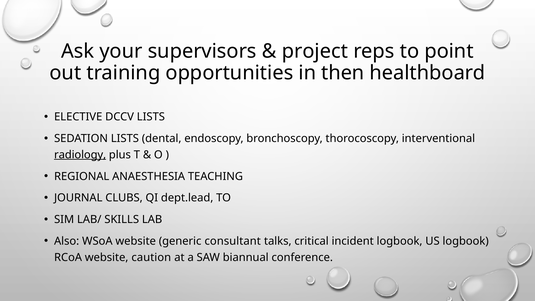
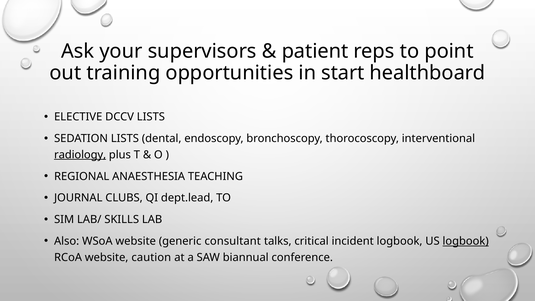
project: project -> patient
then: then -> start
logbook at (466, 241) underline: none -> present
